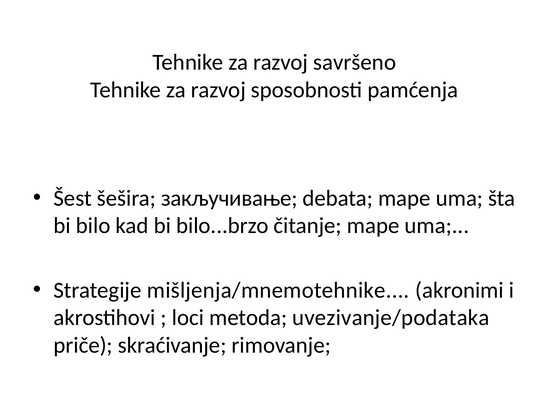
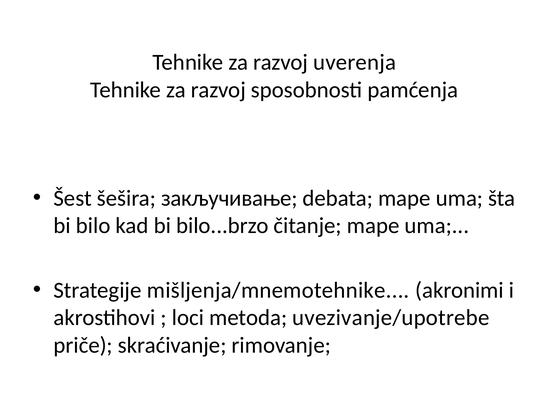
savršeno: savršeno -> uverenja
uvezivanje/podataka: uvezivanje/podataka -> uvezivanje/upotrebe
